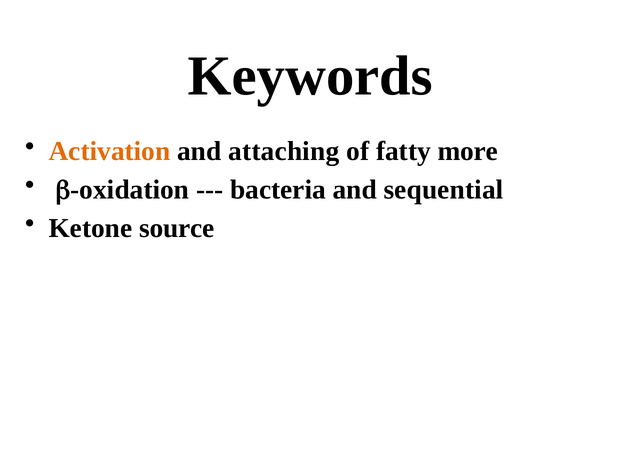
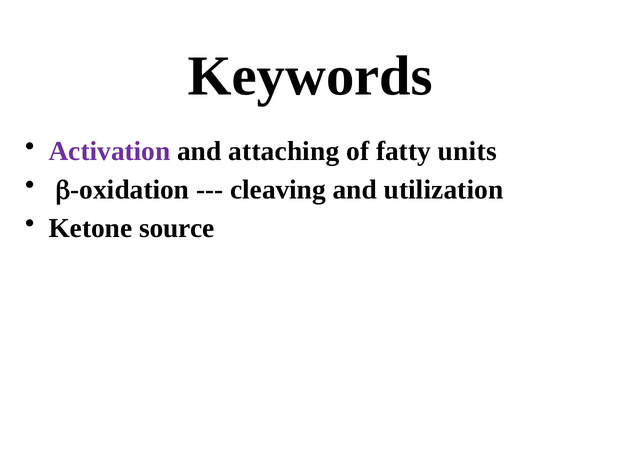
Activation colour: orange -> purple
more: more -> units
bacteria: bacteria -> cleaving
sequential: sequential -> utilization
